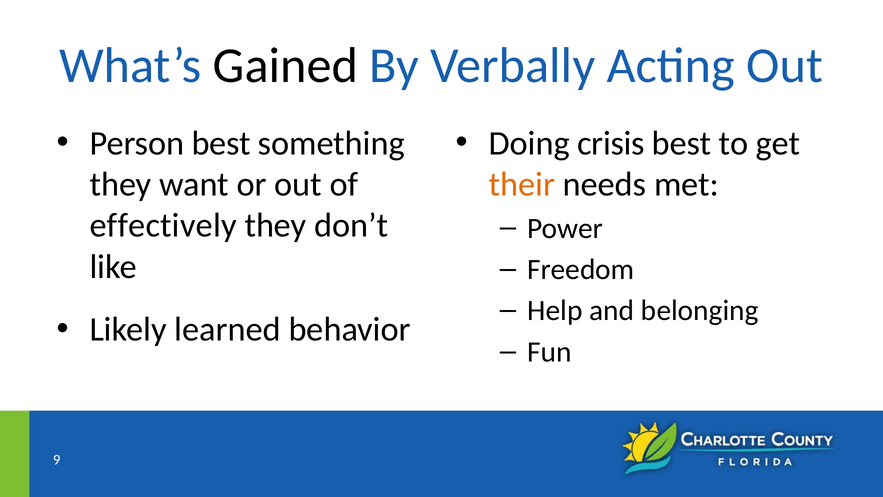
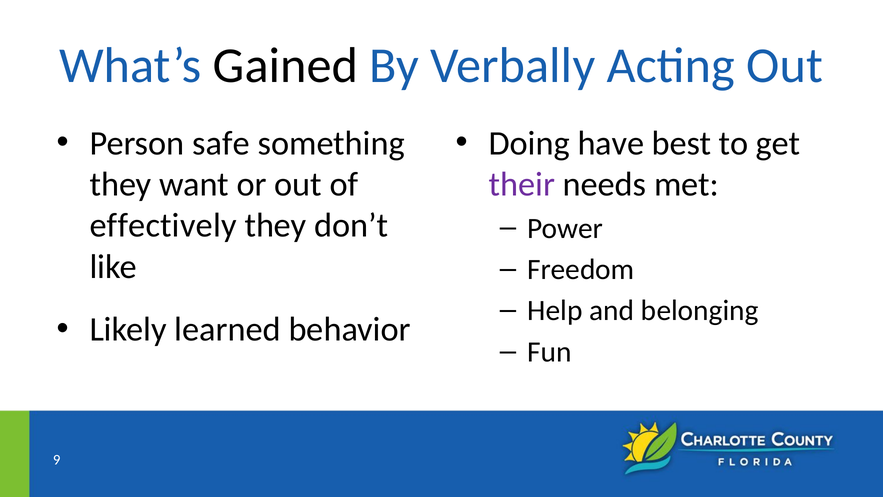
Person best: best -> safe
crisis: crisis -> have
their colour: orange -> purple
